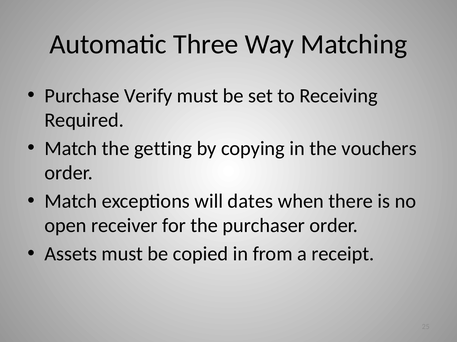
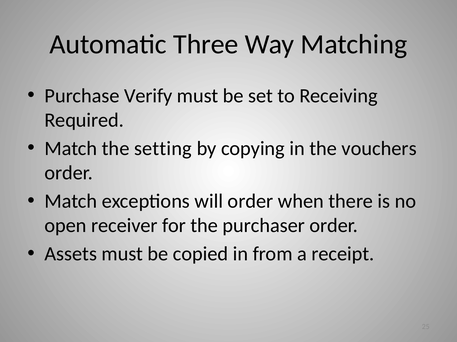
getting: getting -> setting
will dates: dates -> order
